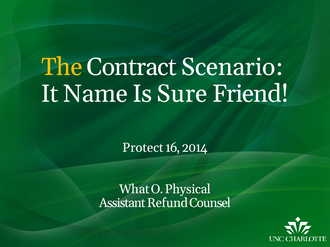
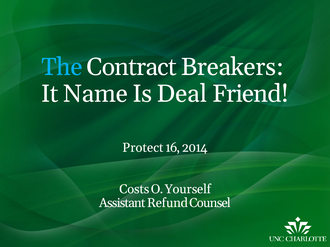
The colour: yellow -> light blue
Scenario: Scenario -> Breakers
Sure: Sure -> Deal
What: What -> Costs
Physical: Physical -> Yourself
